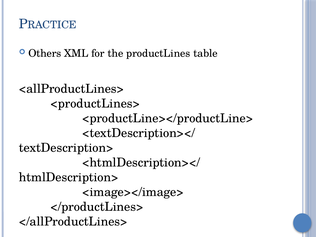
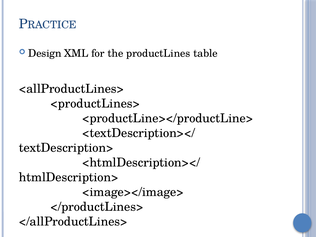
Others: Others -> Design
